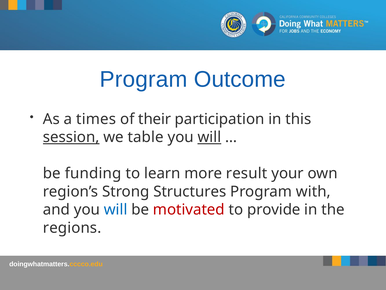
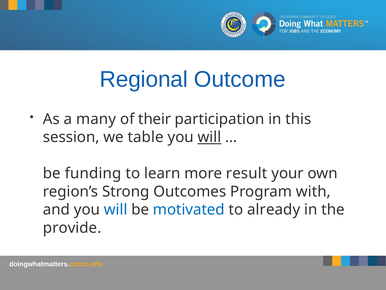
Program at (144, 79): Program -> Regional
times: times -> many
session underline: present -> none
Structures: Structures -> Outcomes
motivated colour: red -> blue
provide: provide -> already
regions: regions -> provide
